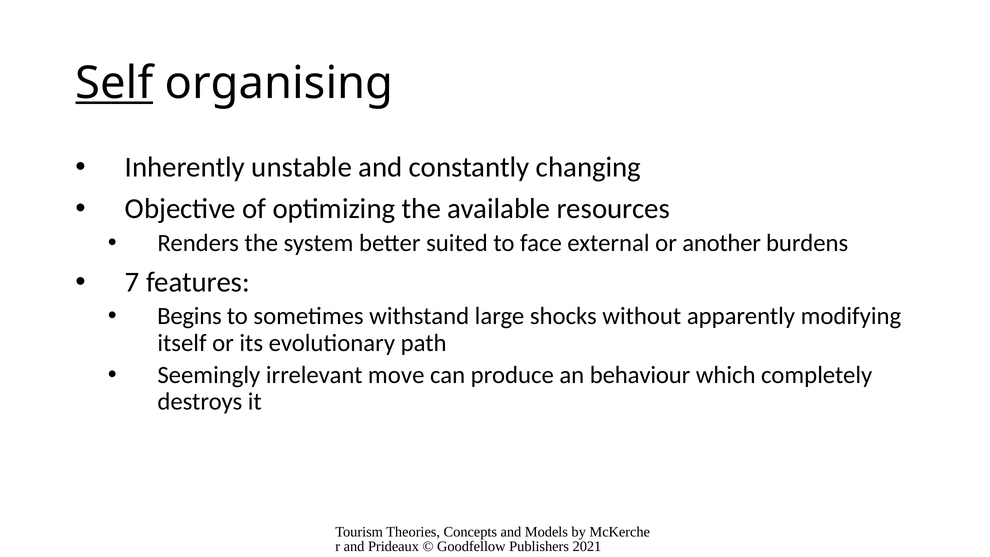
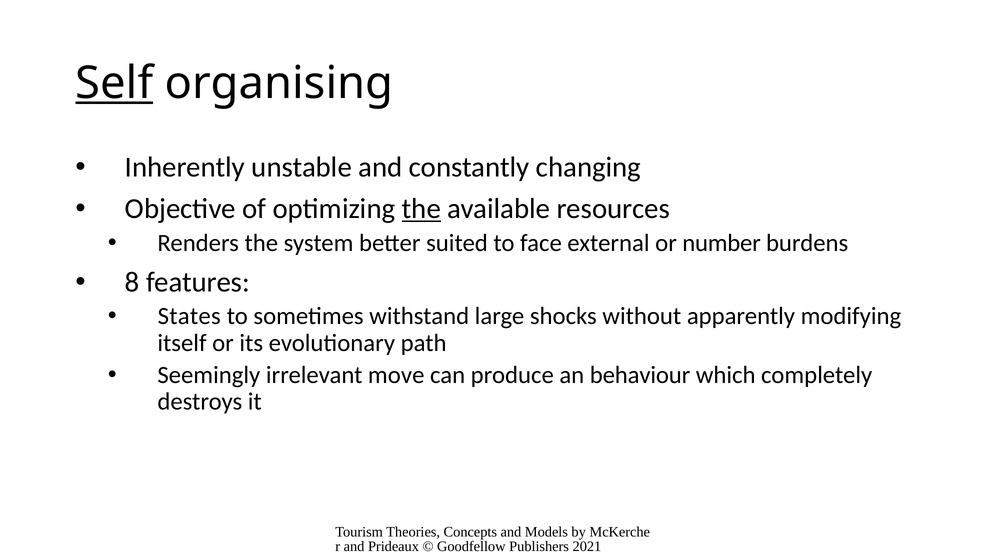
the at (421, 209) underline: none -> present
another: another -> number
7: 7 -> 8
Begins: Begins -> States
